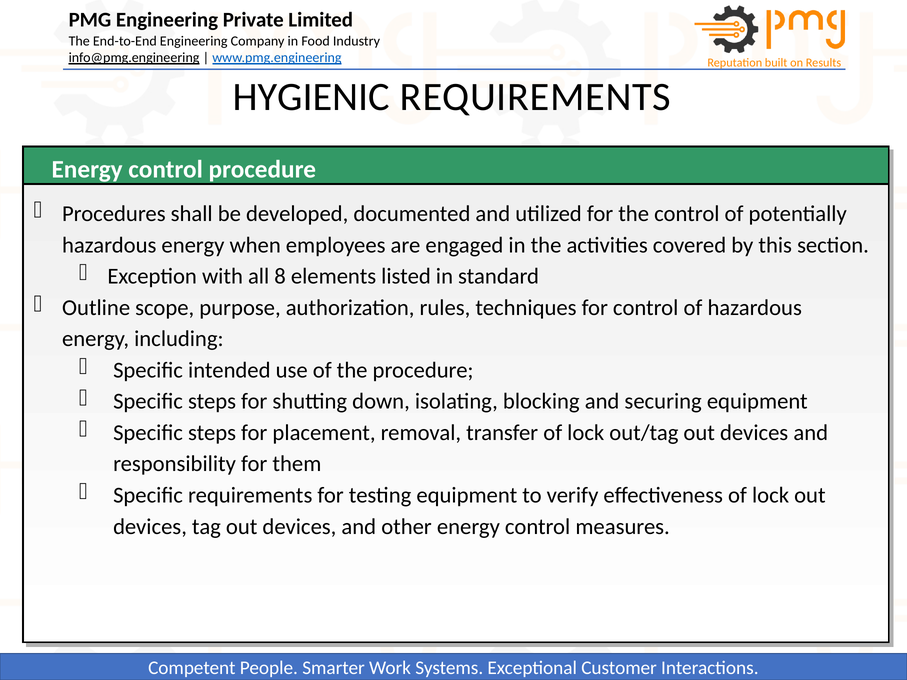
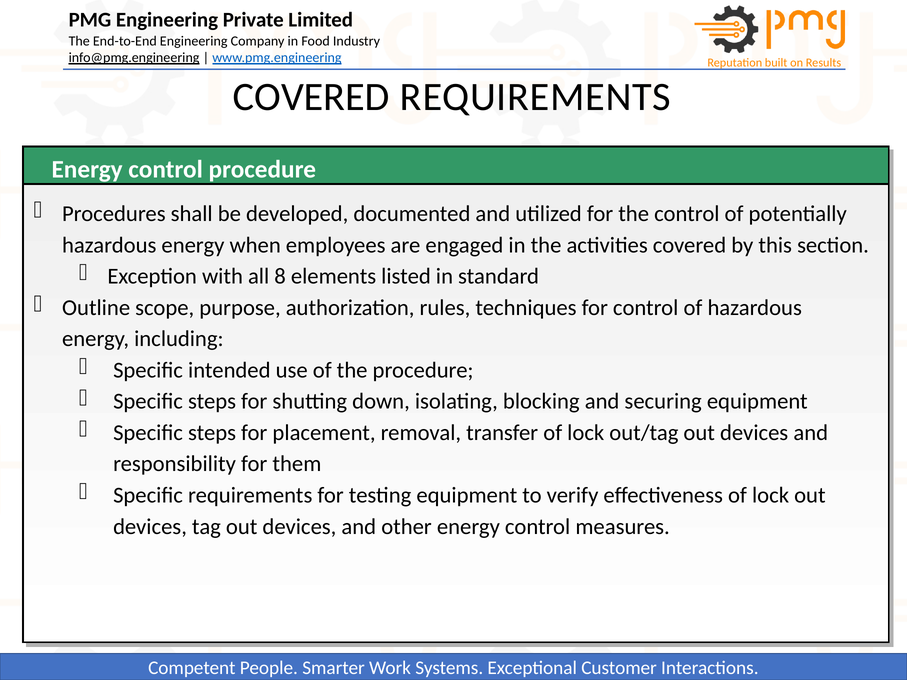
HYGIENIC at (311, 97): HYGIENIC -> COVERED
